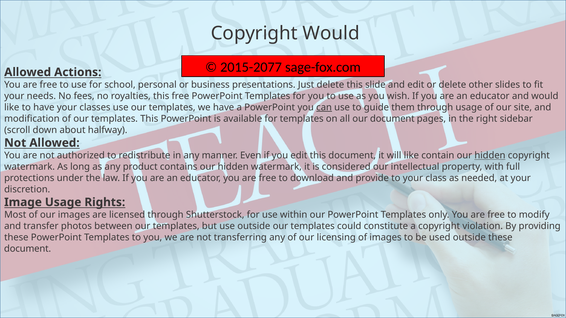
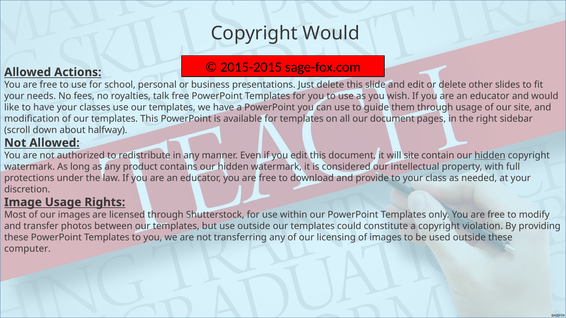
2015-2077: 2015-2077 -> 2015-2015
royalties this: this -> talk
can underline: present -> none
will like: like -> site
document at (28, 249): document -> computer
